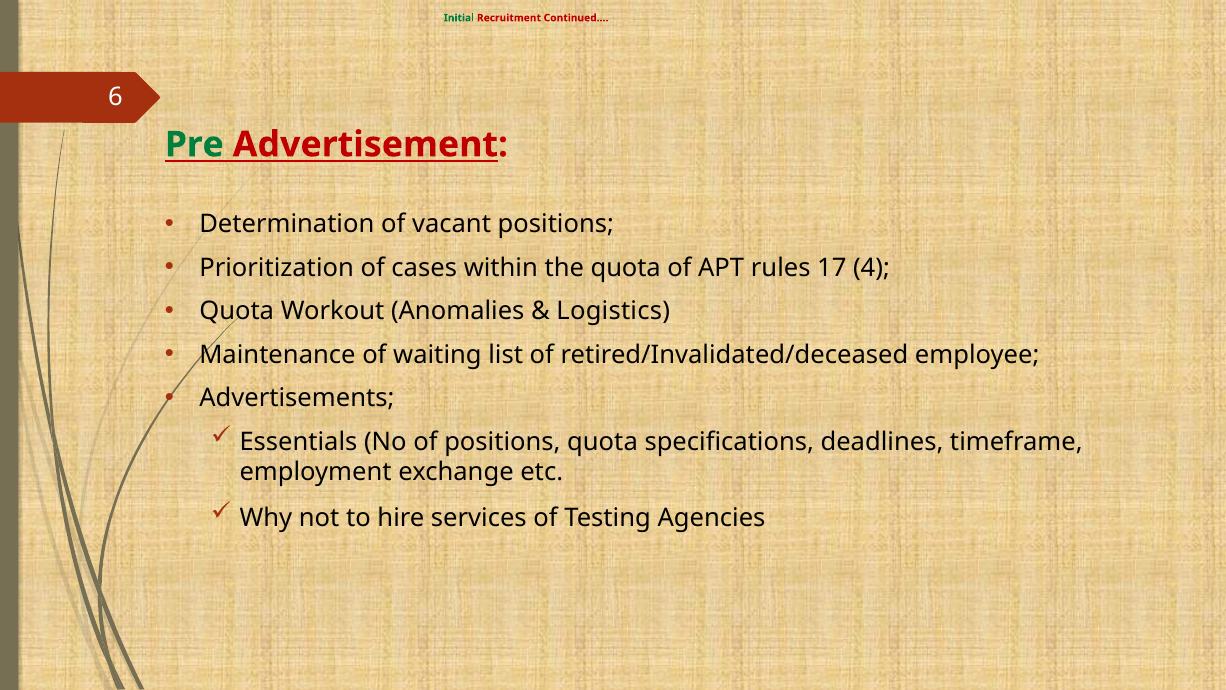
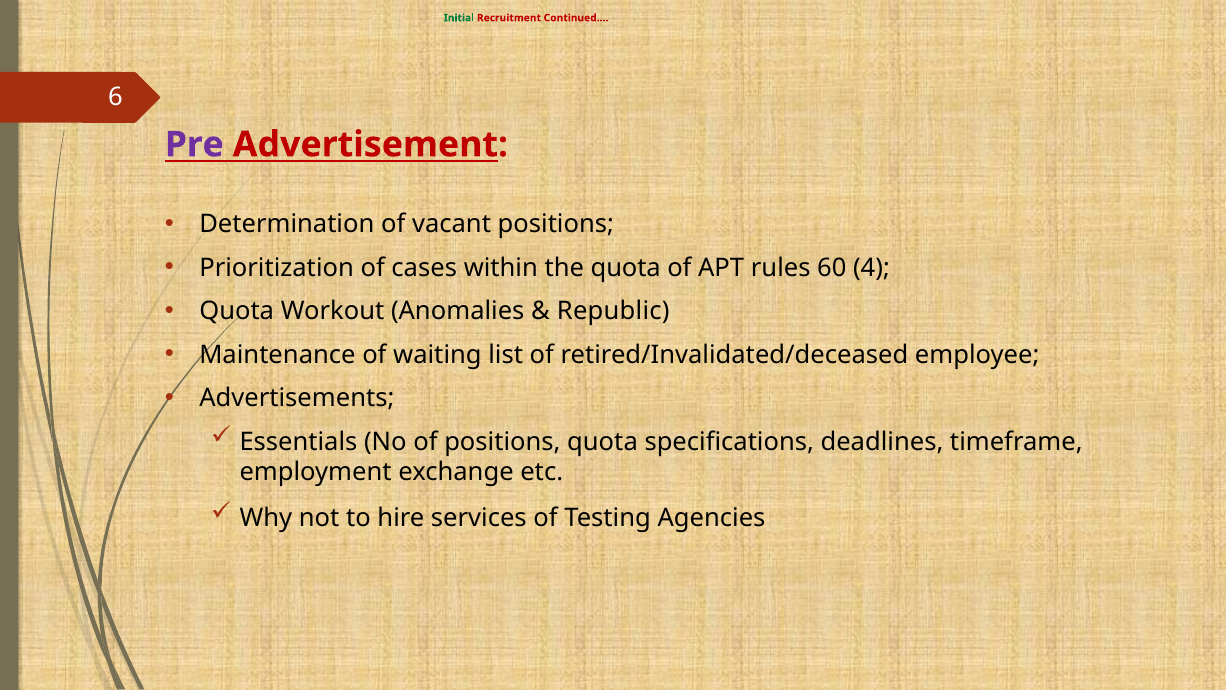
Pre colour: green -> purple
17: 17 -> 60
Logistics: Logistics -> Republic
